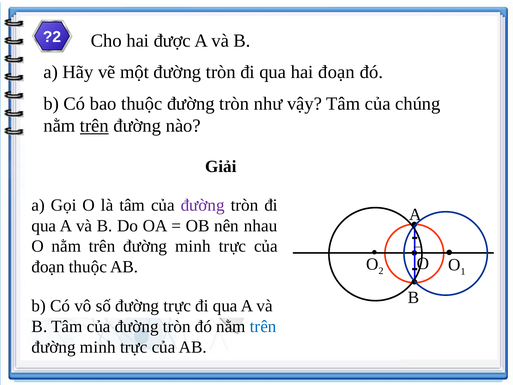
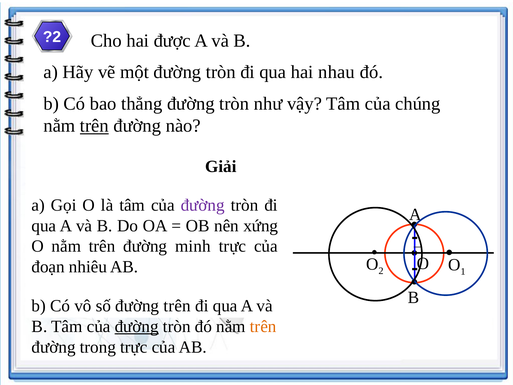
hai đoạn: đoạn -> nhau
bao thuộc: thuộc -> thẳng
nhau: nhau -> xứng
đoạn thuộc: thuộc -> nhiêu
đường trực: trực -> trên
đường at (137, 326) underline: none -> present
trên at (263, 326) colour: blue -> orange
minh at (98, 347): minh -> trong
